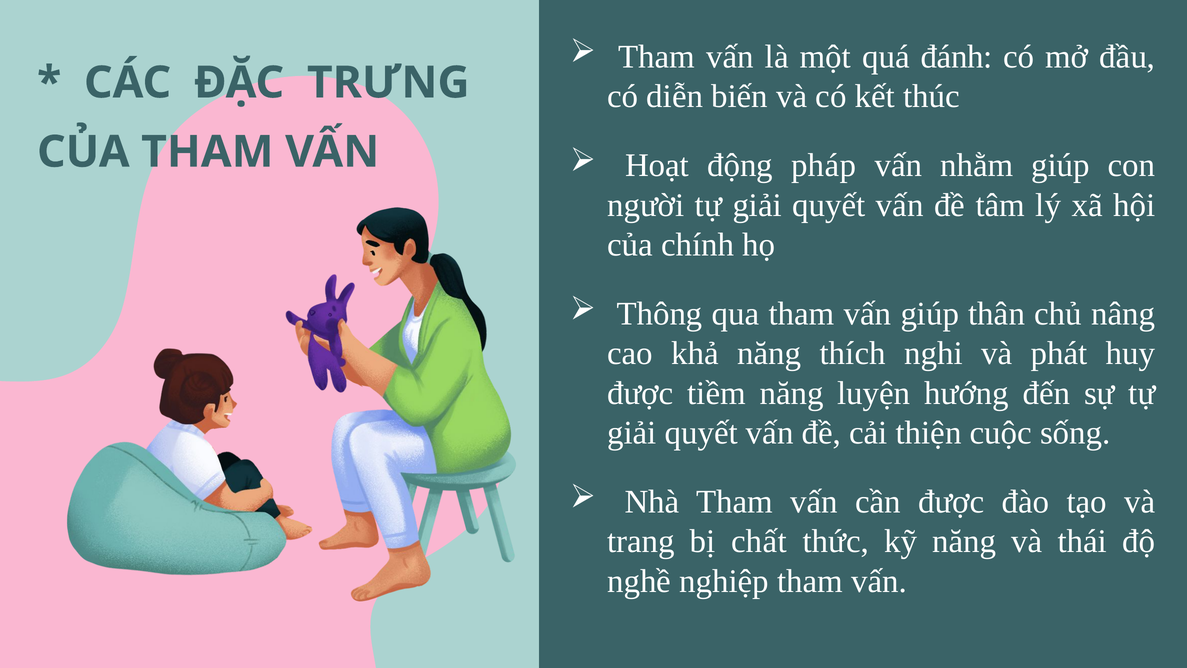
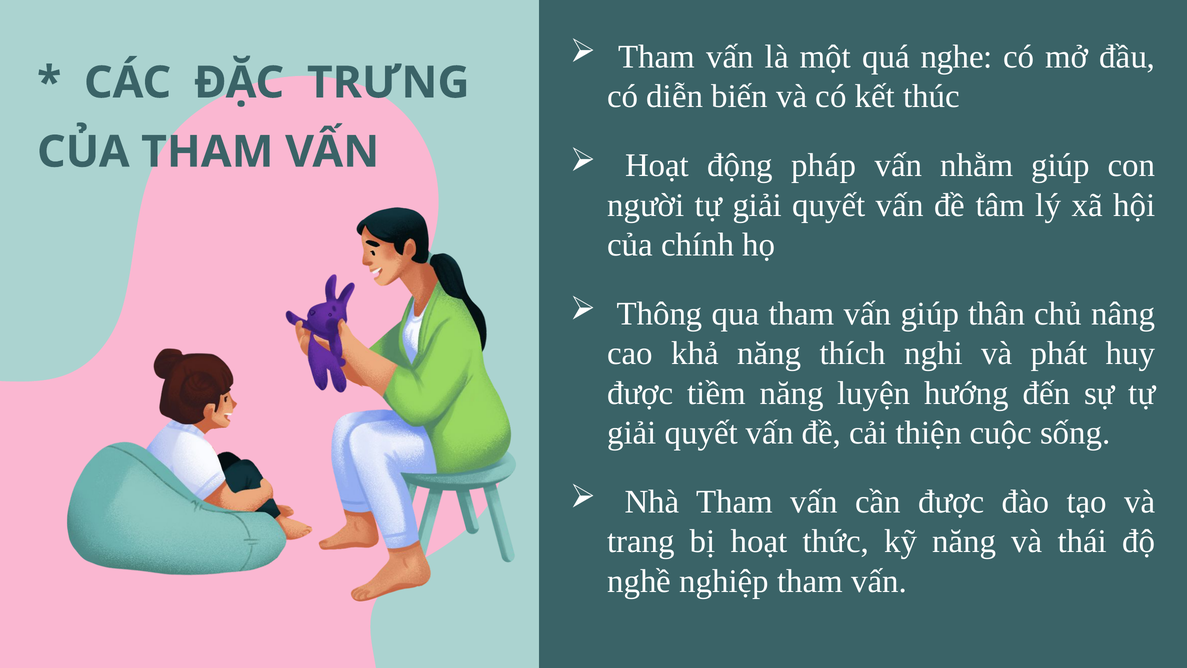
đánh: đánh -> nghe
bị chất: chất -> hoạt
